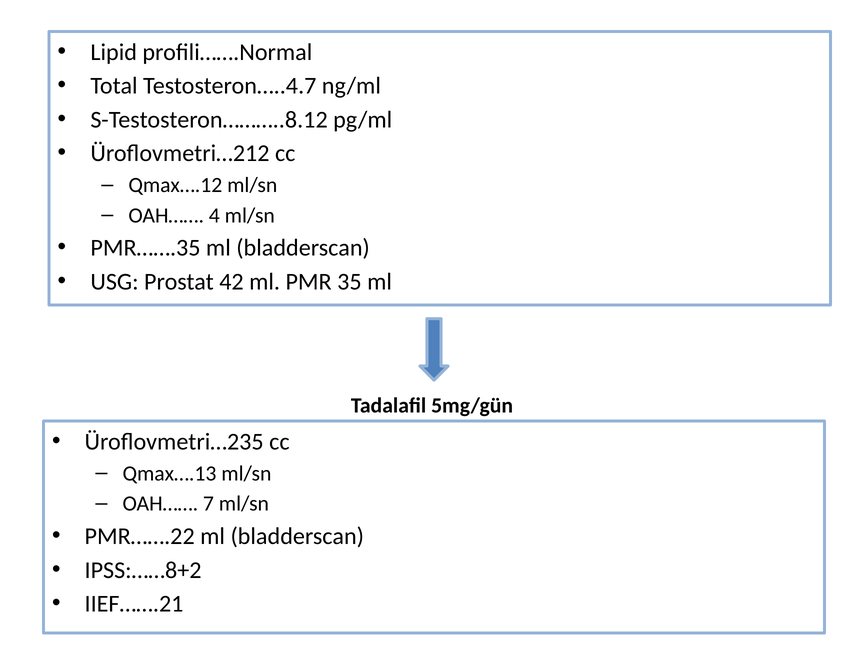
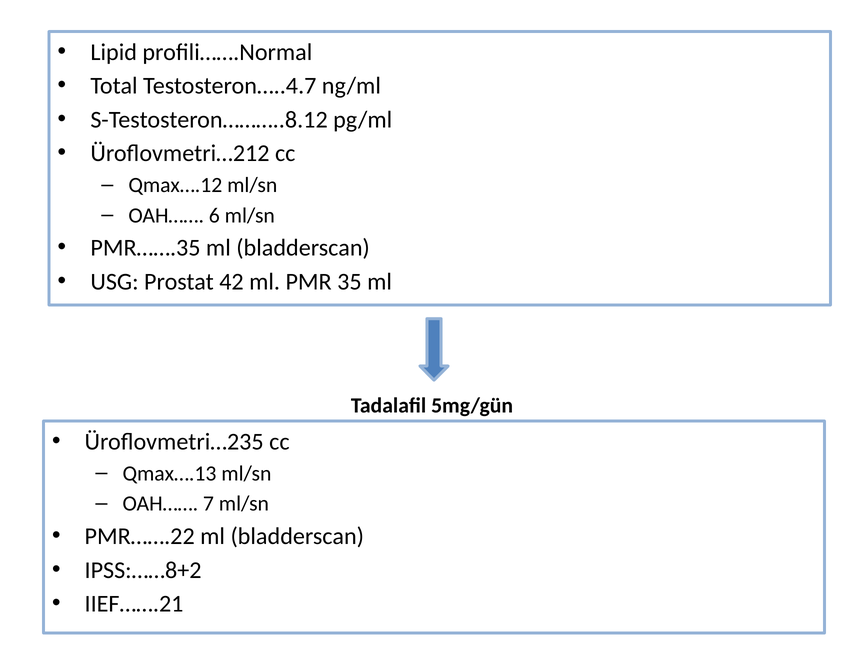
4: 4 -> 6
